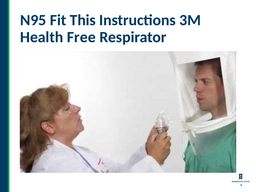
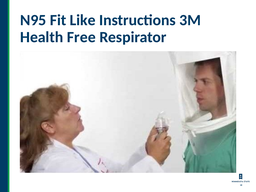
This: This -> Like
